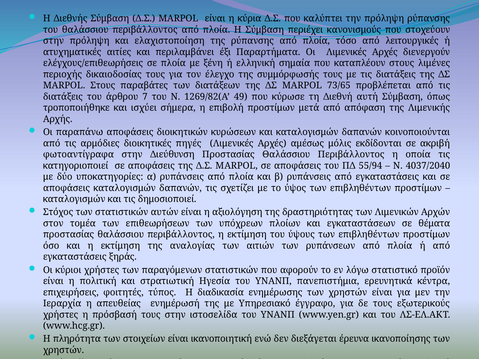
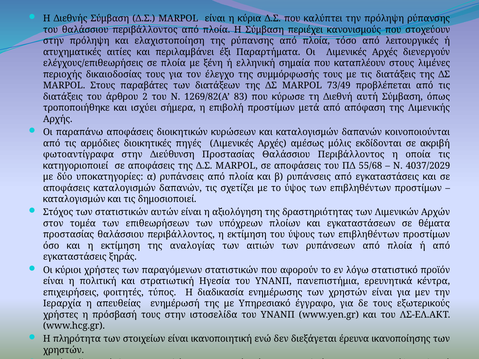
73/65: 73/65 -> 73/49
7: 7 -> 2
49: 49 -> 83
55/94: 55/94 -> 55/68
4037/2040: 4037/2040 -> 4037/2029
